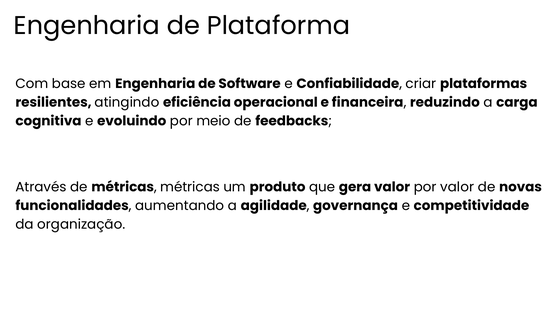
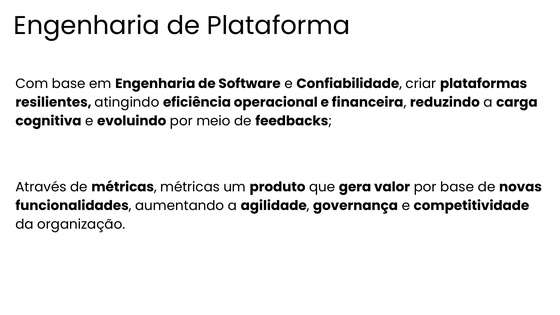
por valor: valor -> base
